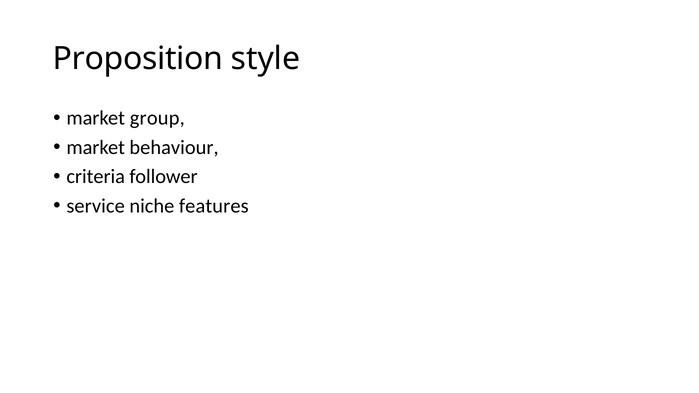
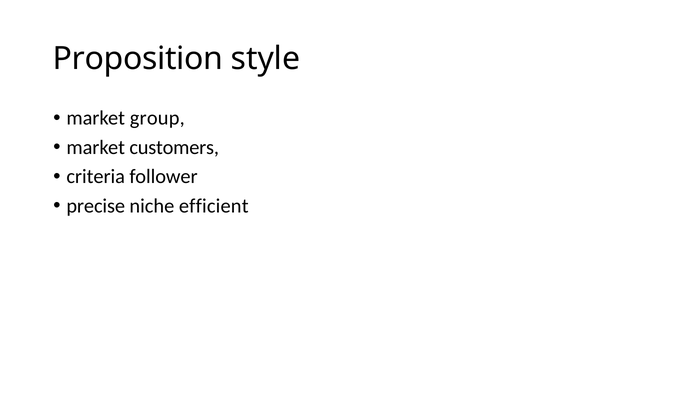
behaviour: behaviour -> customers
service: service -> precise
features: features -> efficient
